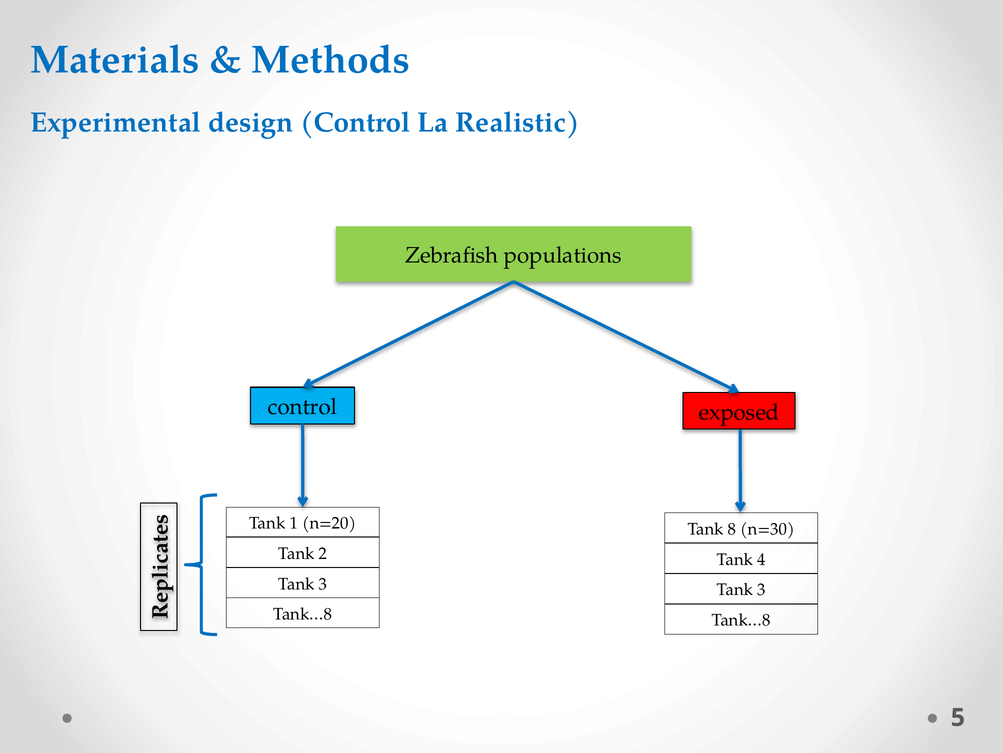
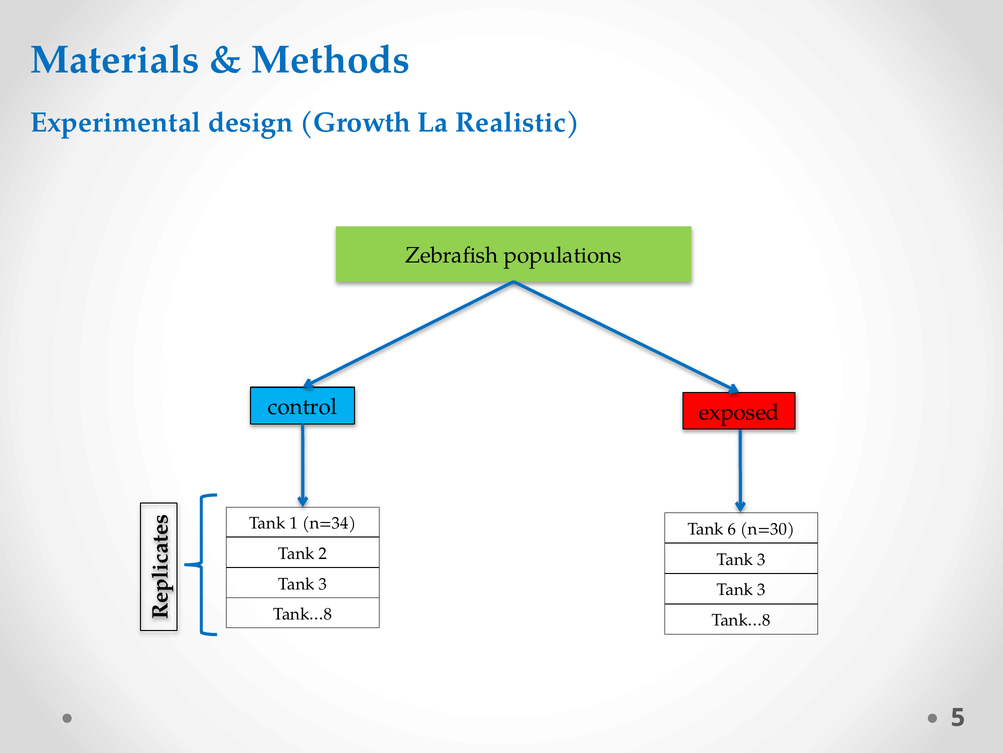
design Control: Control -> Growth
n=20: n=20 -> n=34
8: 8 -> 6
4 at (761, 559): 4 -> 3
